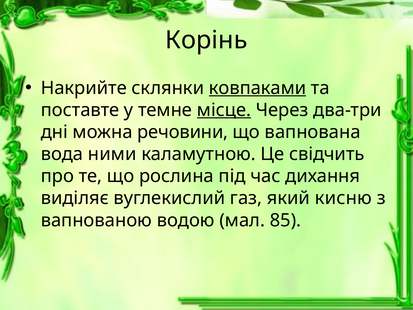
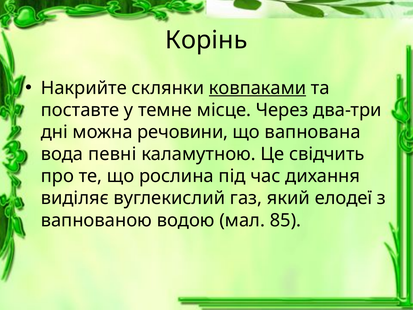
місце underline: present -> none
ними: ними -> певні
кисню: кисню -> елодеї
